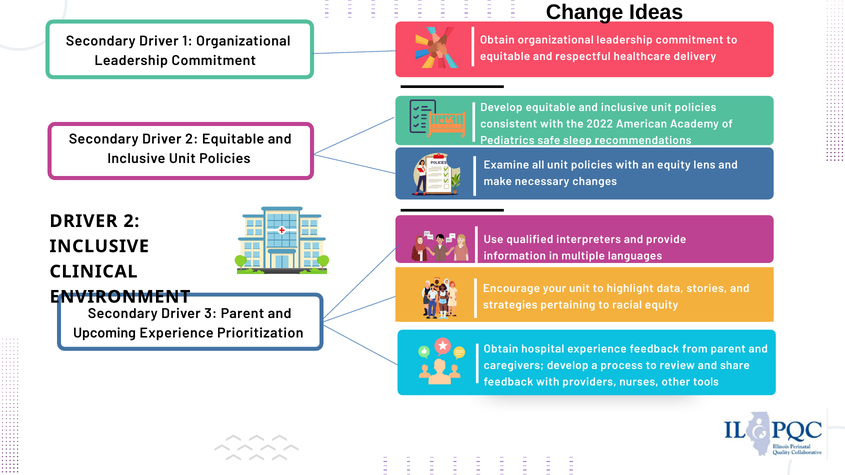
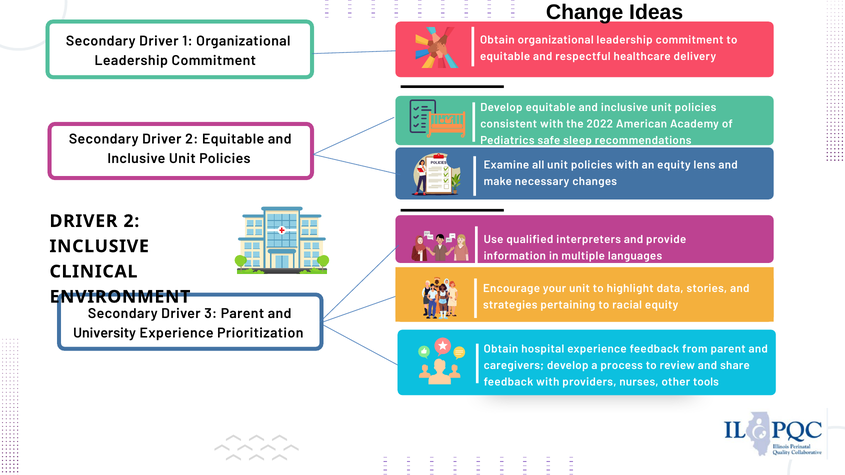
Upcoming: Upcoming -> University
